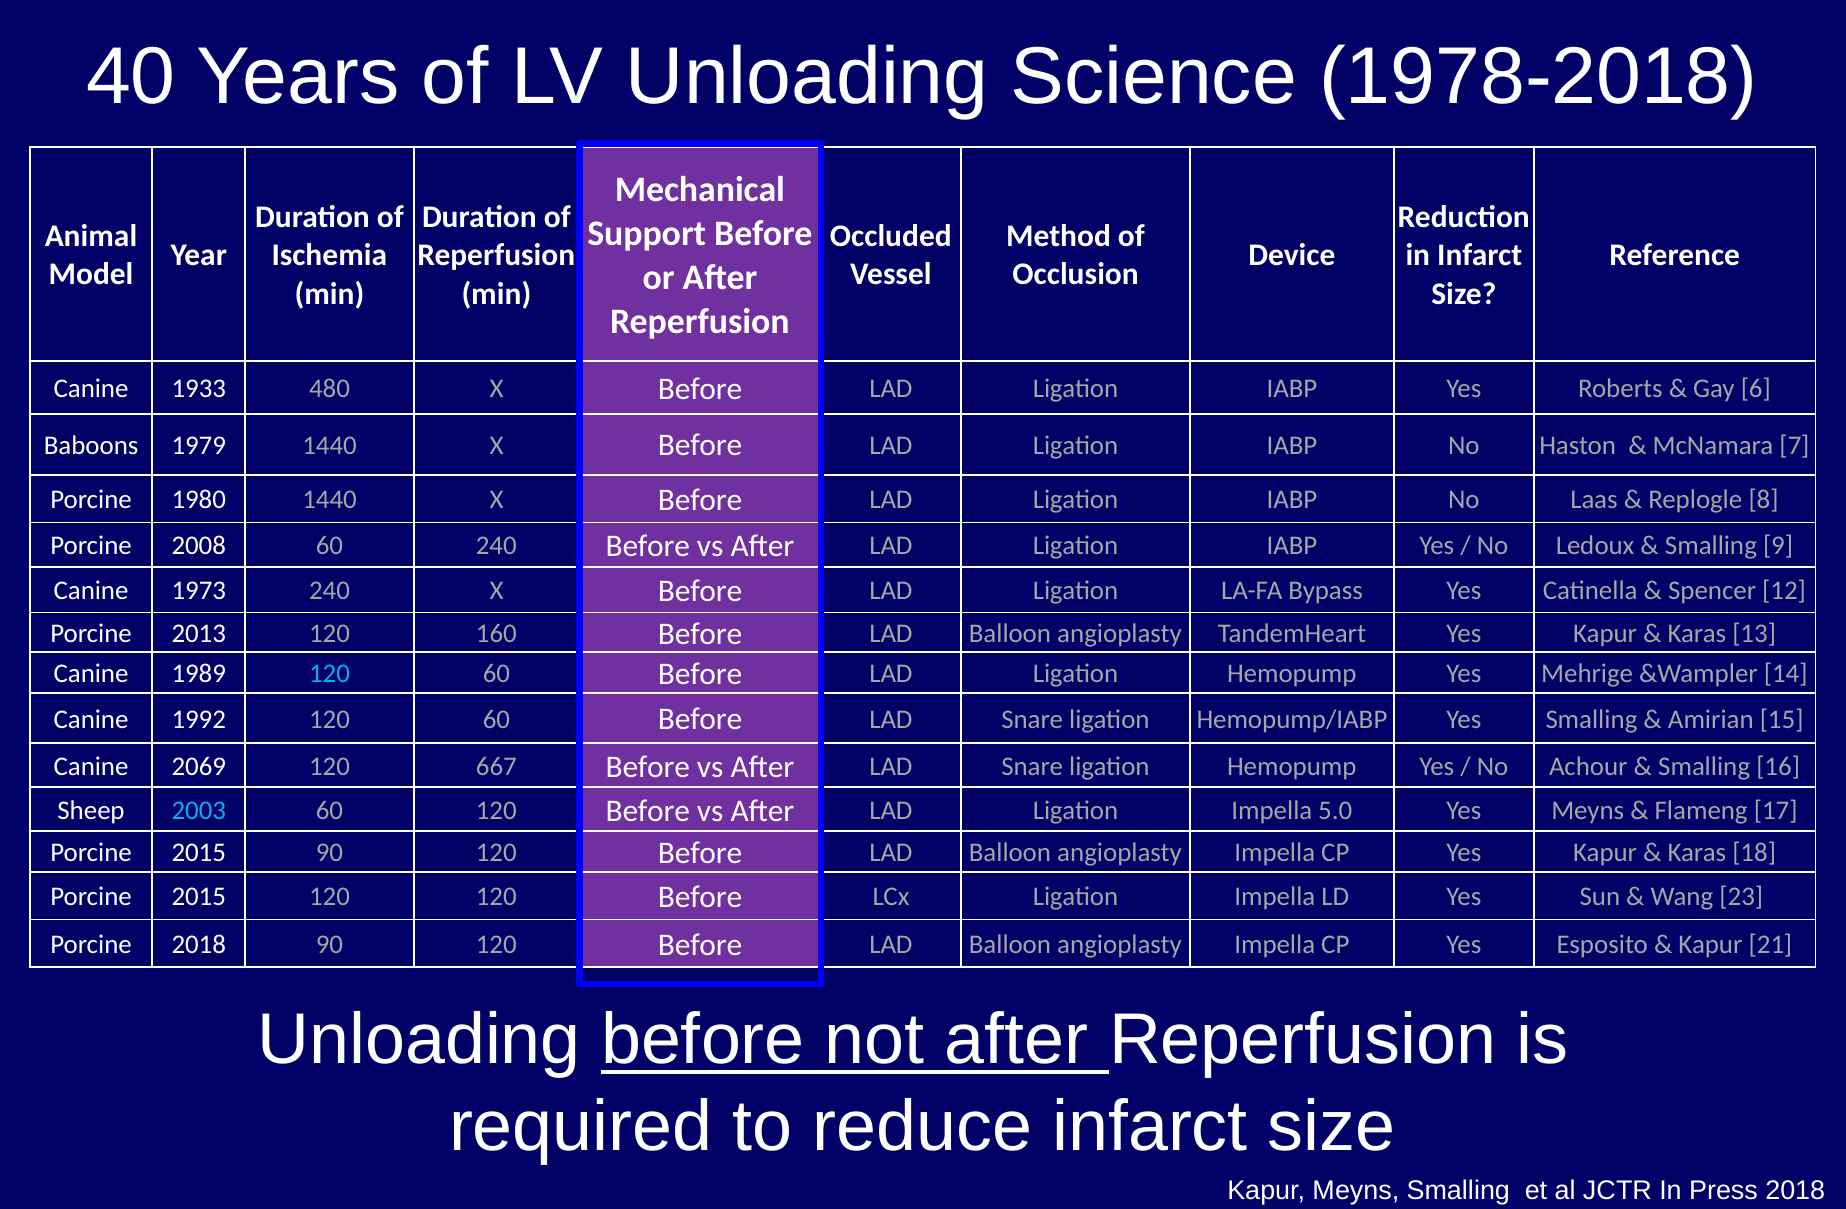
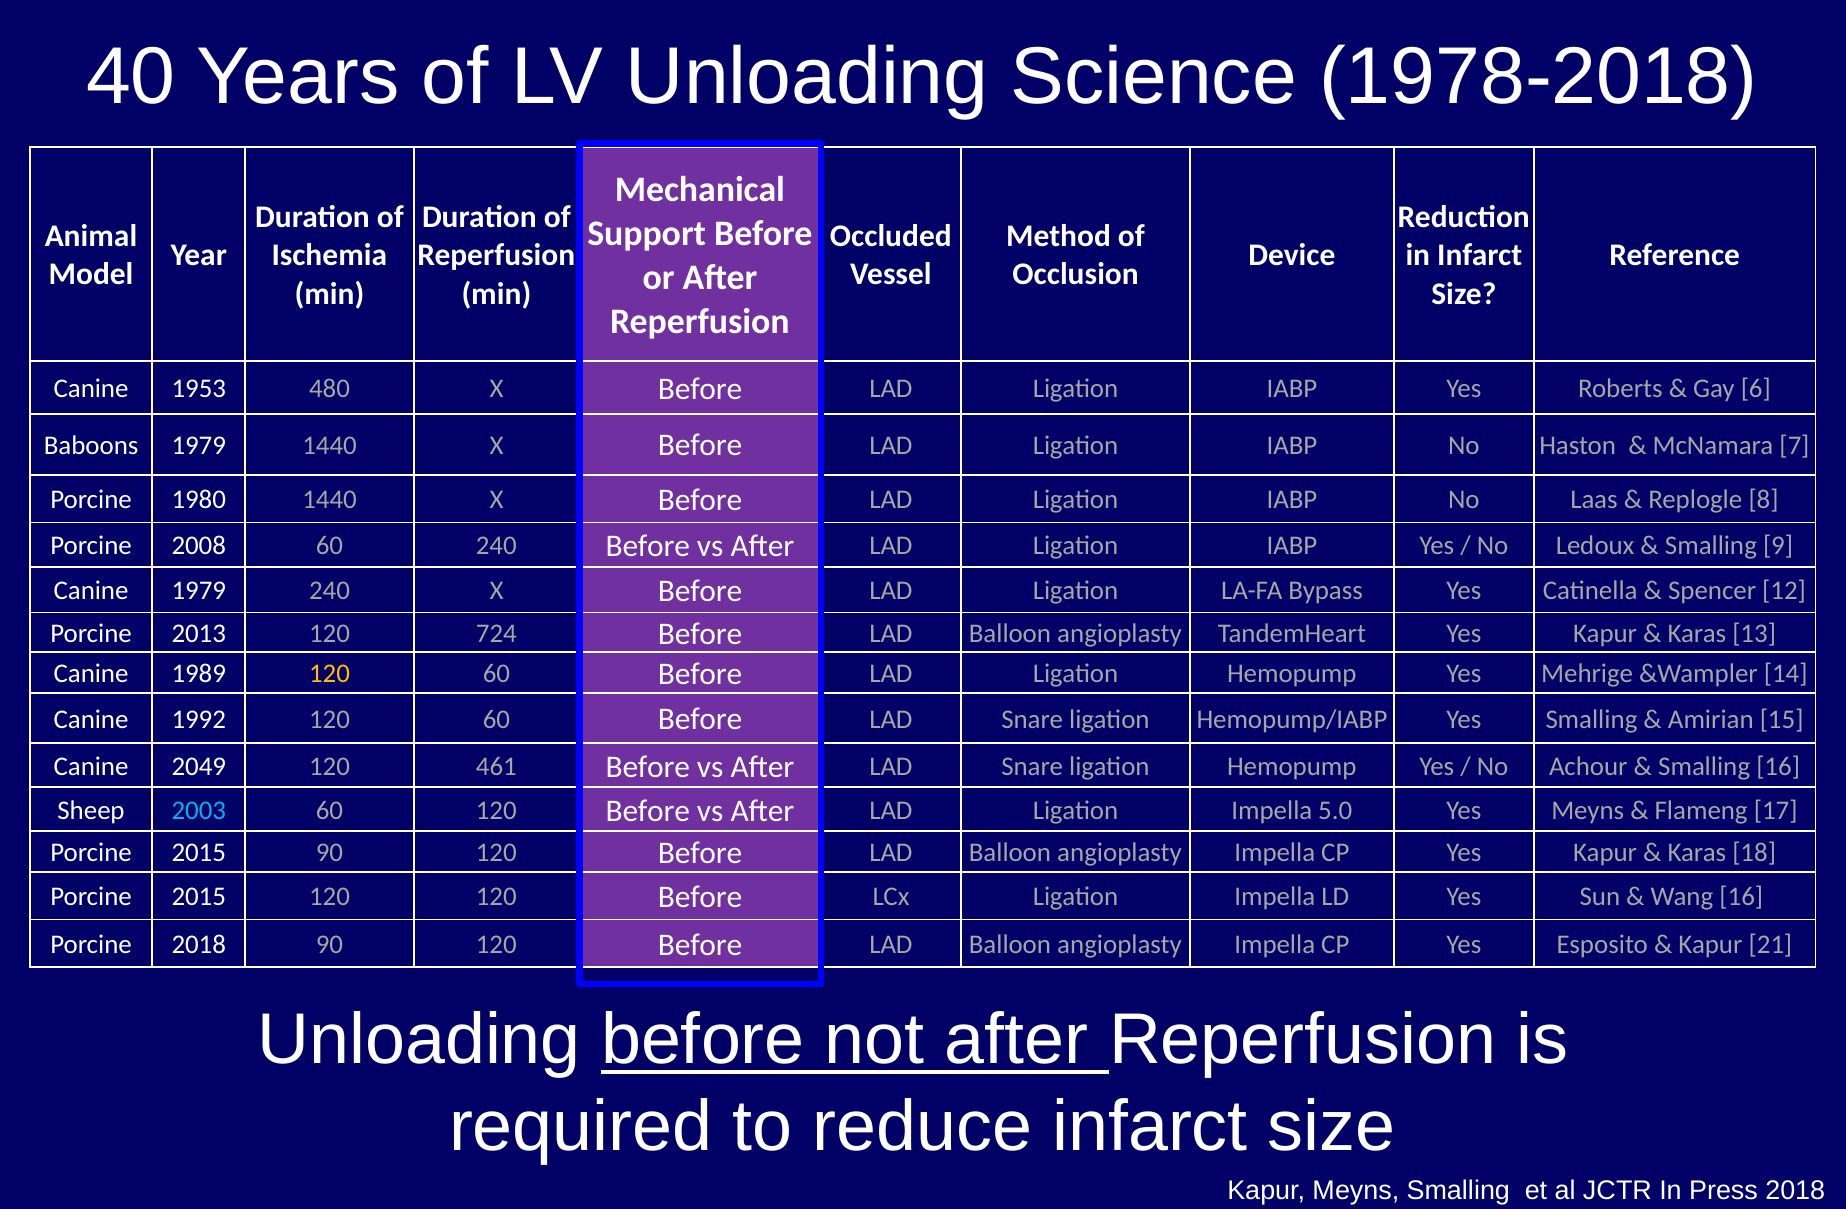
1933: 1933 -> 1953
Canine 1973: 1973 -> 1979
160: 160 -> 724
120 at (329, 674) colour: light blue -> yellow
2069: 2069 -> 2049
667: 667 -> 461
Wang 23: 23 -> 16
